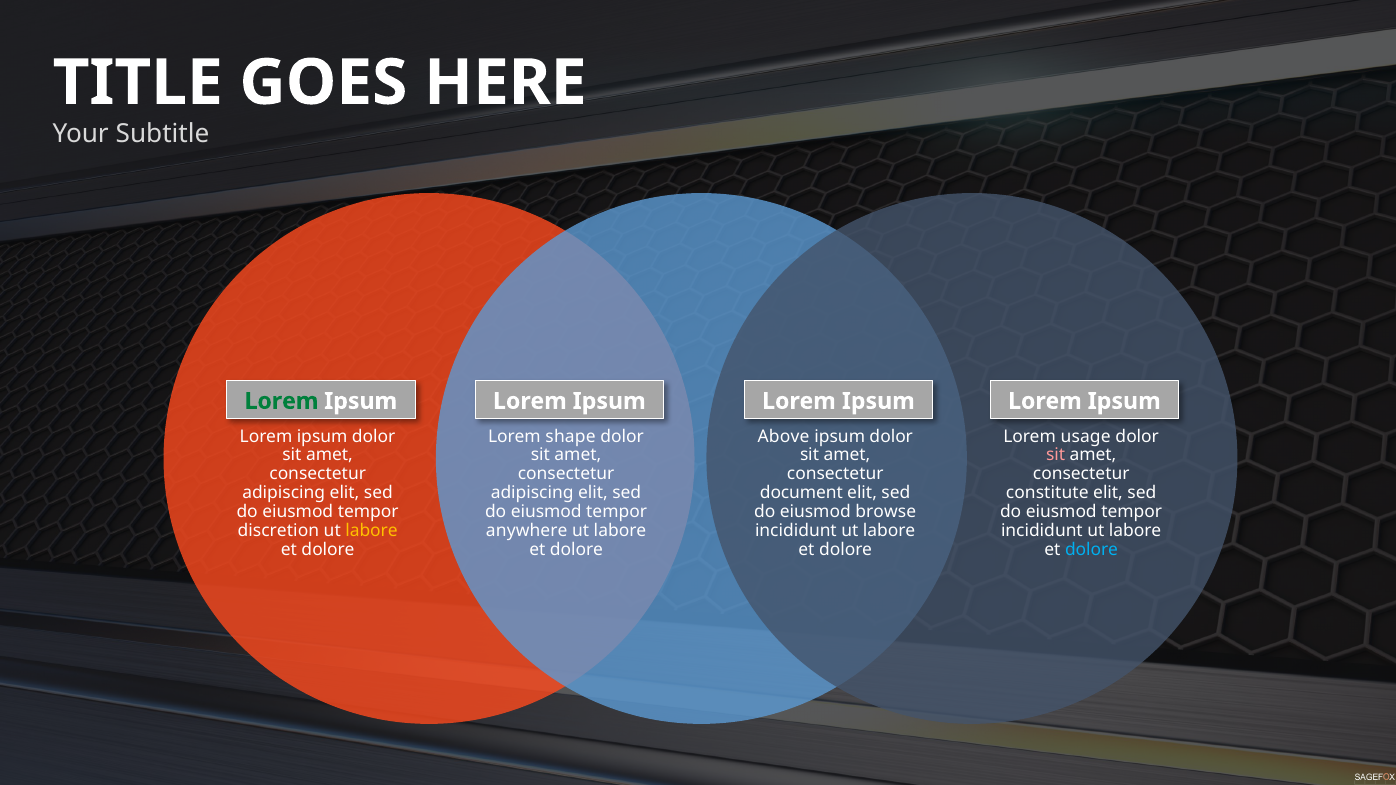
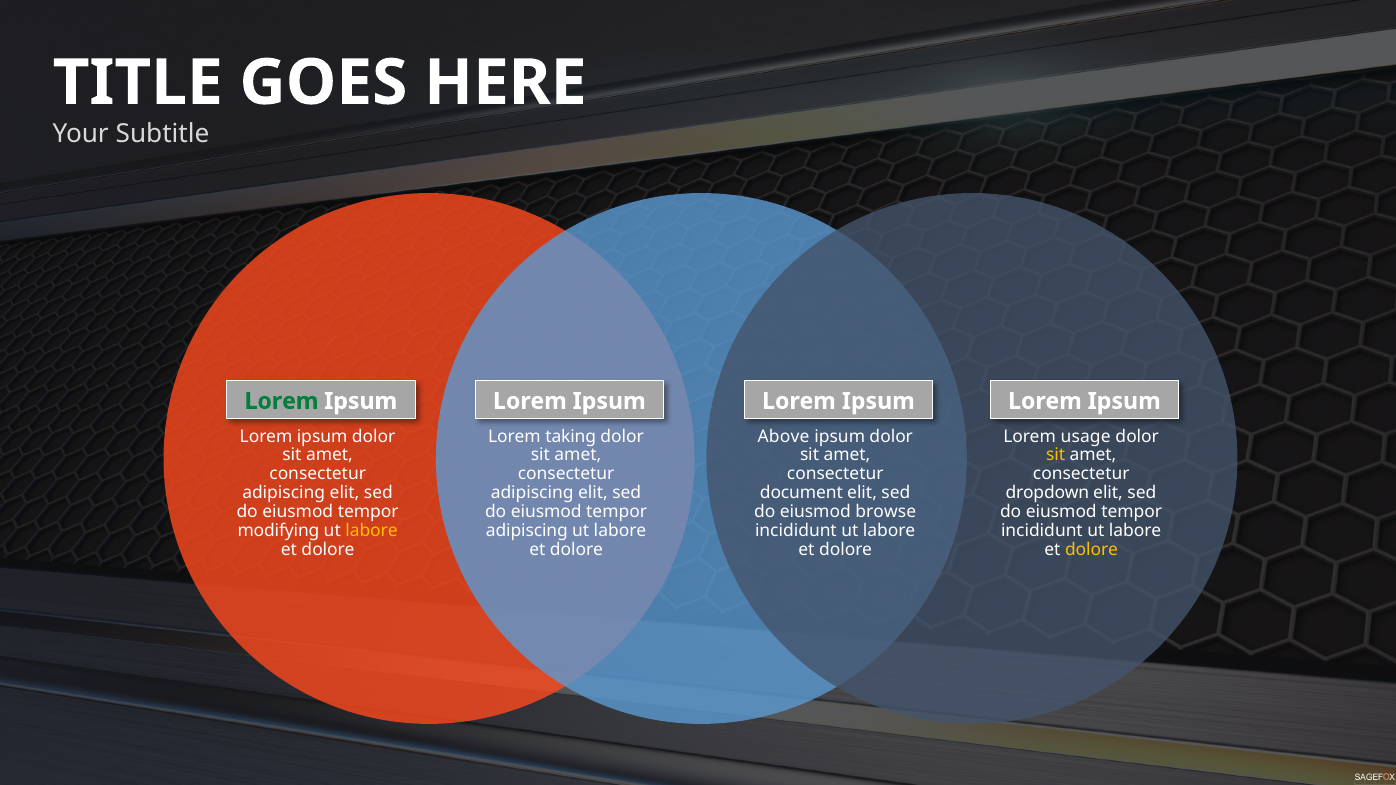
shape: shape -> taking
sit at (1056, 455) colour: pink -> yellow
constitute: constitute -> dropdown
discretion: discretion -> modifying
anywhere at (527, 531): anywhere -> adipiscing
dolore at (1092, 549) colour: light blue -> yellow
